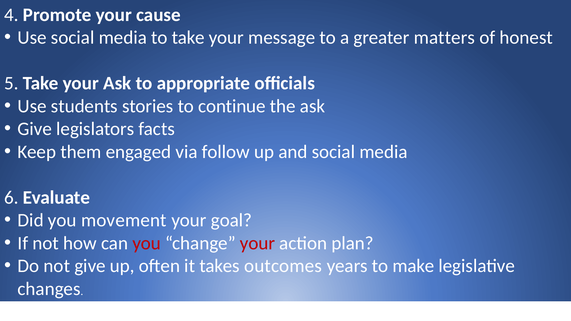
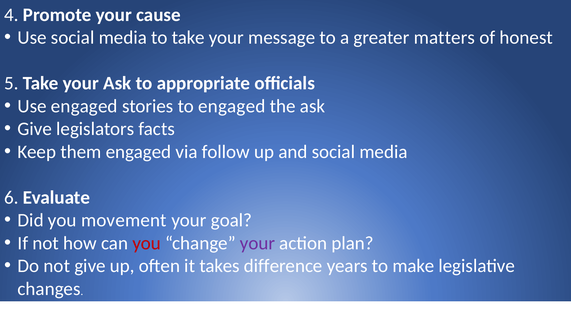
Use students: students -> engaged
to continue: continue -> engaged
your at (258, 243) colour: red -> purple
outcomes: outcomes -> difference
